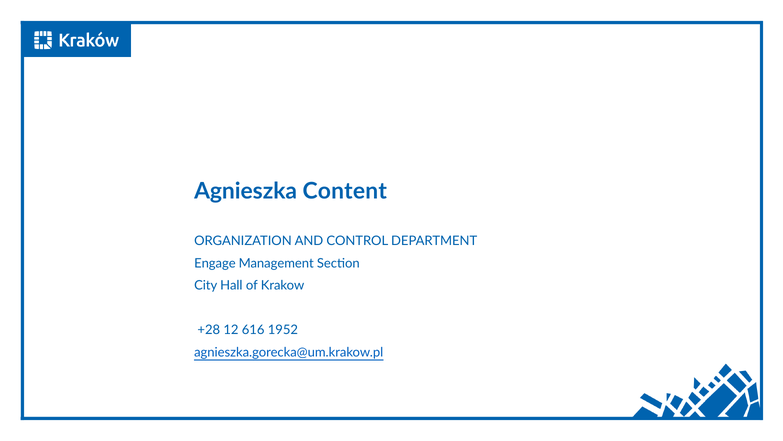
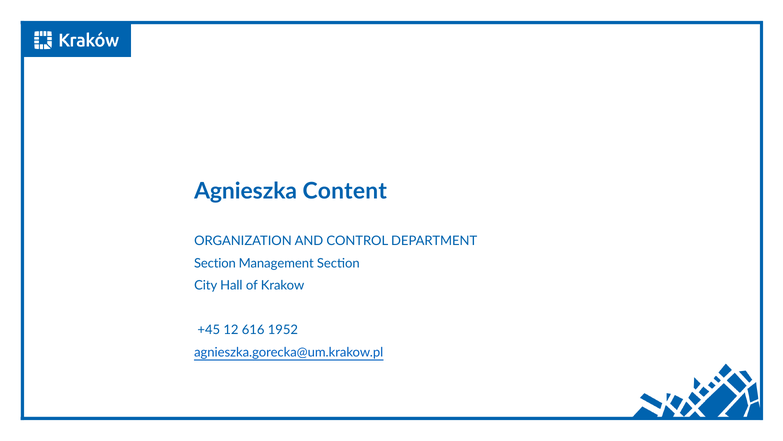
Engage at (215, 263): Engage -> Section
+28: +28 -> +45
